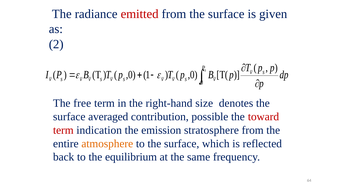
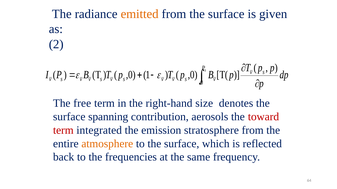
emitted colour: red -> orange
averaged: averaged -> spanning
possible: possible -> aerosols
indication: indication -> integrated
equilibrium: equilibrium -> frequencies
